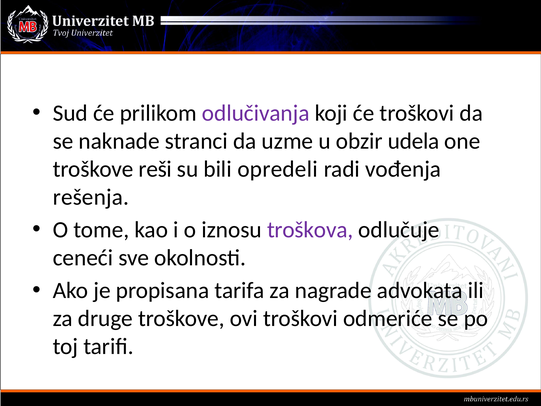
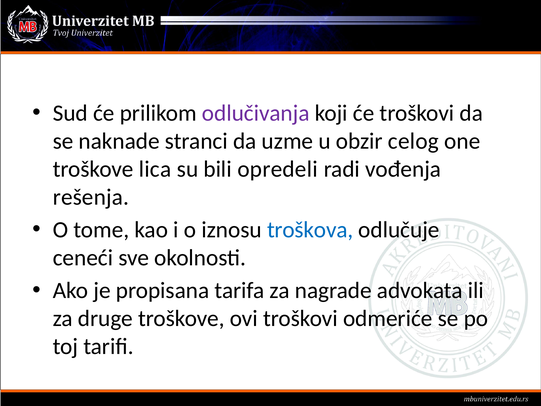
udela: udela -> celog
reši: reši -> lica
troškova colour: purple -> blue
